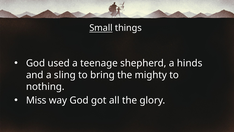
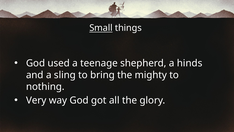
Miss: Miss -> Very
